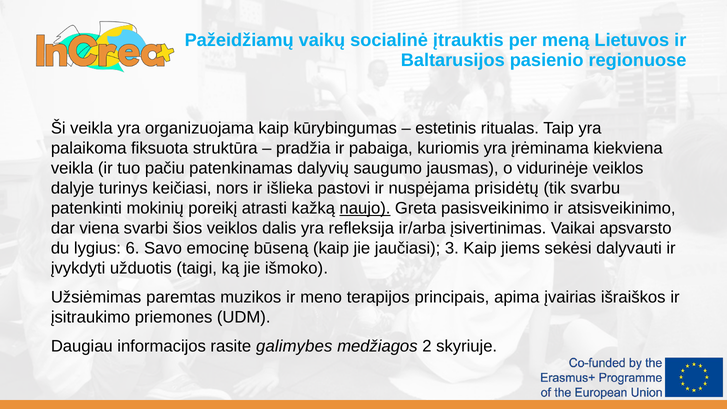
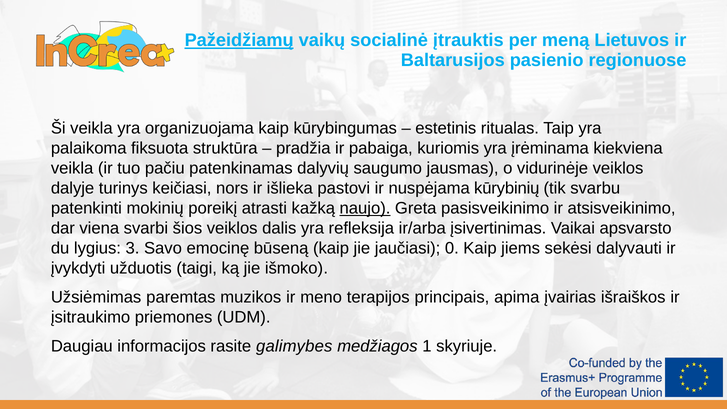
Pažeidžiamų underline: none -> present
prisidėtų: prisidėtų -> kūrybinių
6: 6 -> 3
3: 3 -> 0
2: 2 -> 1
